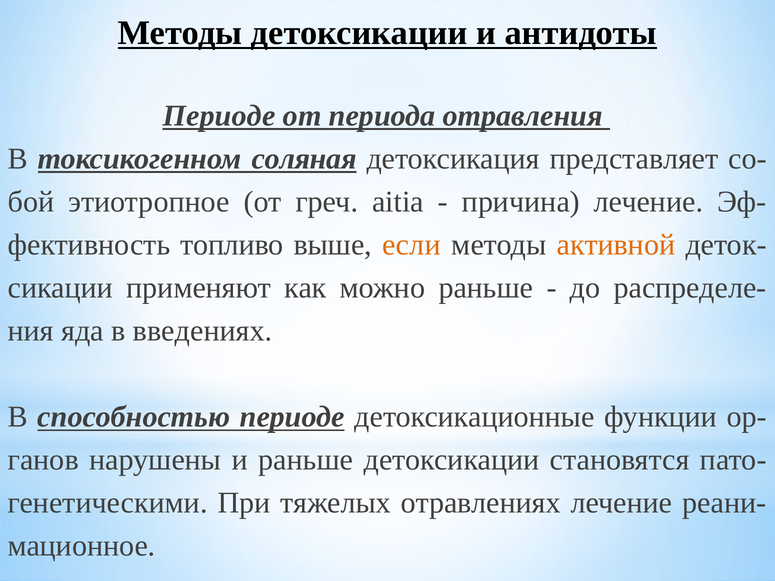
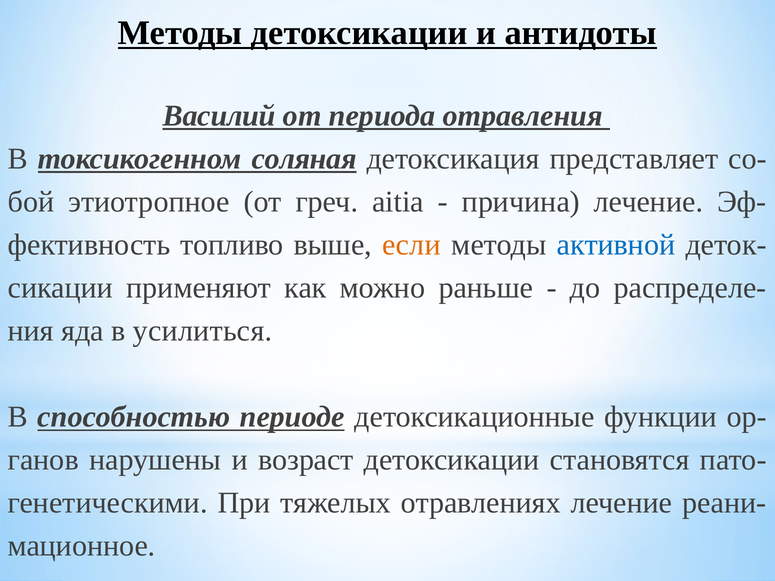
Периоде at (219, 116): Периоде -> Василий
активной colour: orange -> blue
введениях: введениях -> усилиться
и раньше: раньше -> возраст
